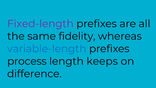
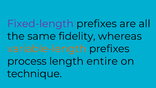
variable-length colour: blue -> orange
keeps: keeps -> entire
difference: difference -> technique
